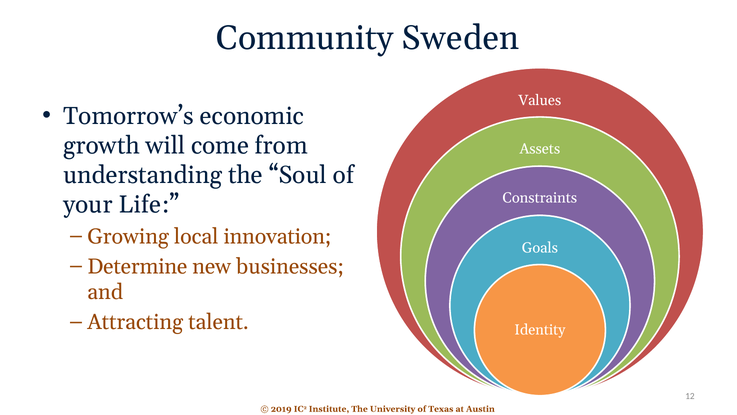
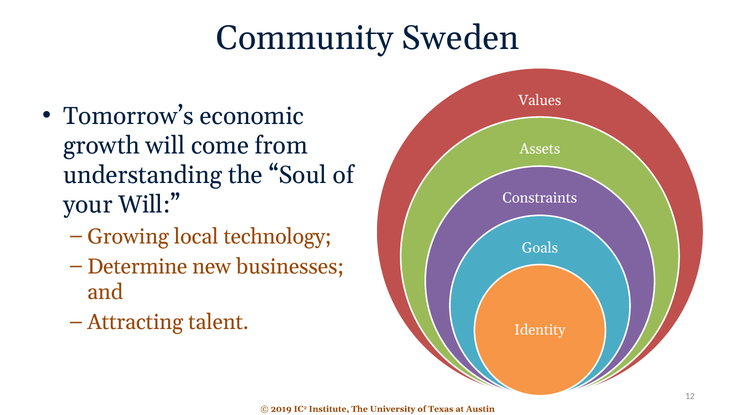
your Life: Life -> Will
innovation: innovation -> technology
